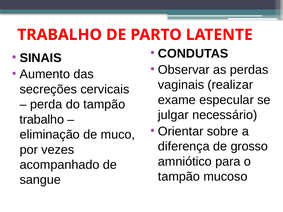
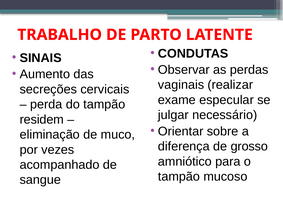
trabalho at (42, 120): trabalho -> residem
